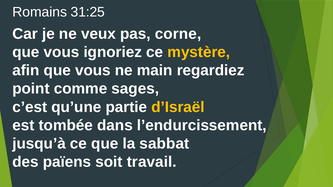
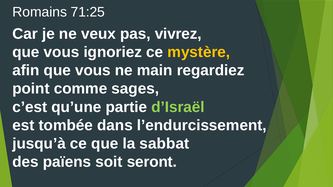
31:25: 31:25 -> 71:25
corne: corne -> vivrez
d’Israël colour: yellow -> light green
travail: travail -> seront
